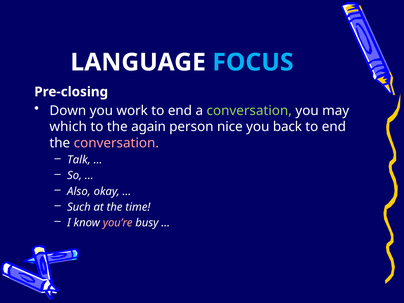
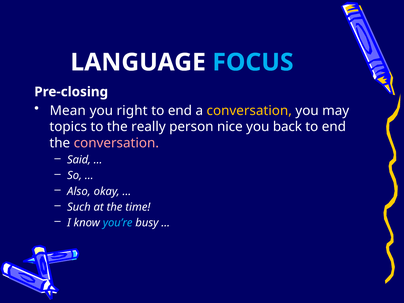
Down: Down -> Mean
work: work -> right
conversation at (249, 111) colour: light green -> yellow
which: which -> topics
again: again -> really
Talk: Talk -> Said
you’re colour: pink -> light blue
